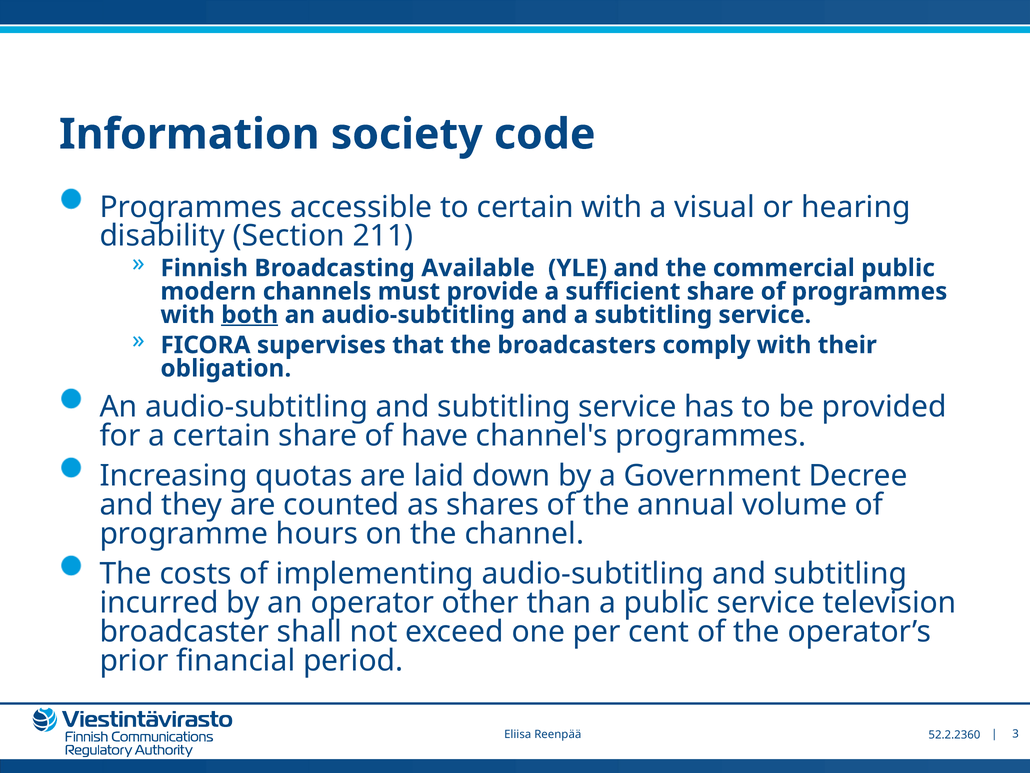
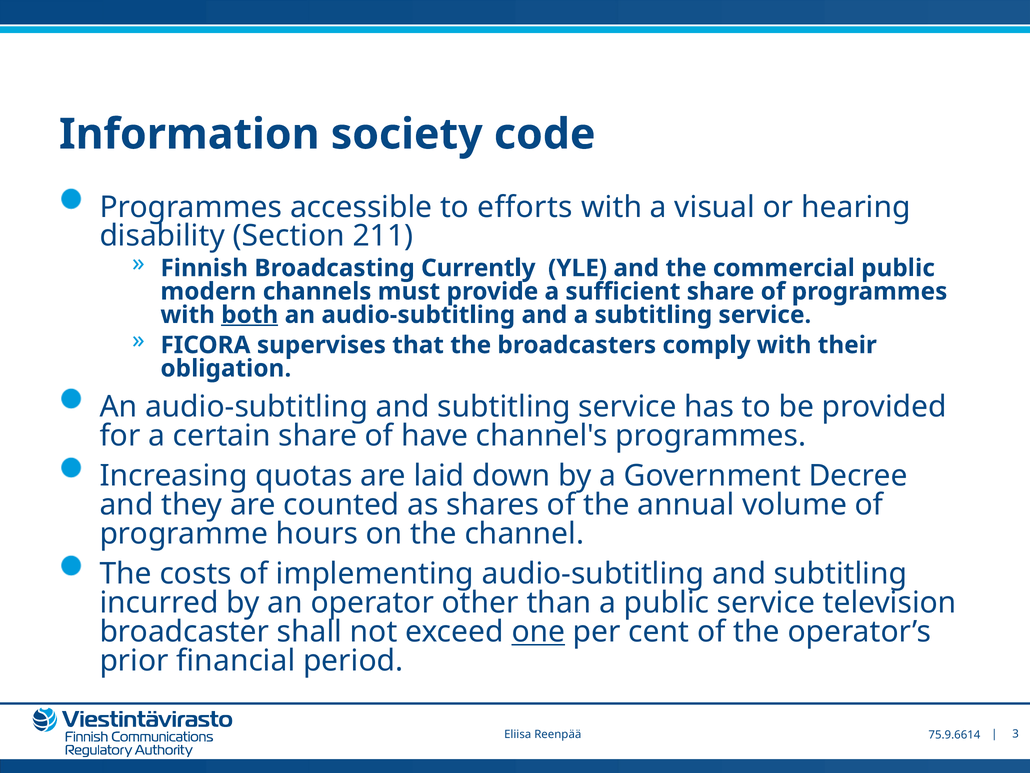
to certain: certain -> efforts
Available: Available -> Currently
one underline: none -> present
52.2.2360: 52.2.2360 -> 75.9.6614
